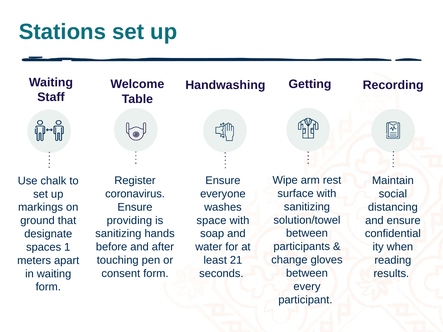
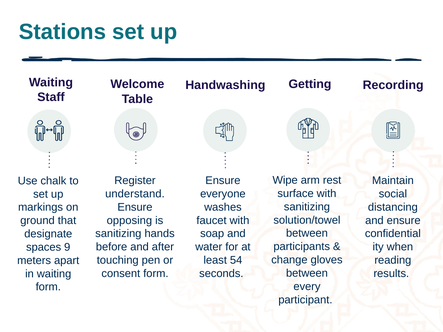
coronavirus: coronavirus -> understand
providing: providing -> opposing
space: space -> faucet
1: 1 -> 9
21: 21 -> 54
